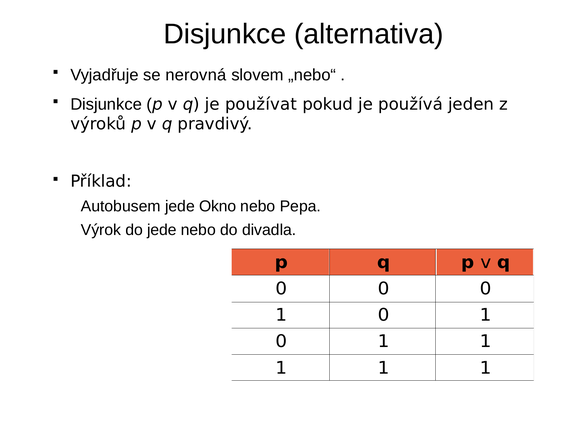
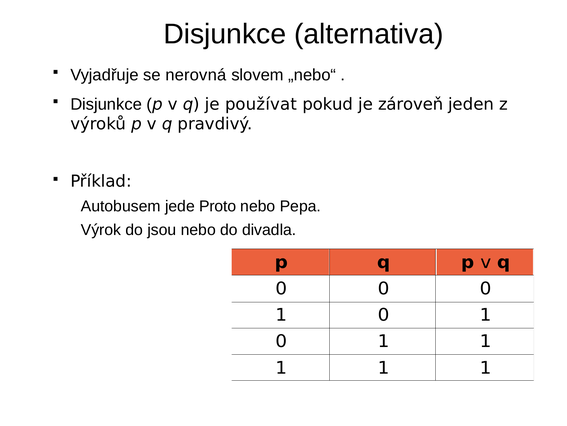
používá: používá -> zároveň
Okno: Okno -> Proto
do jede: jede -> jsou
